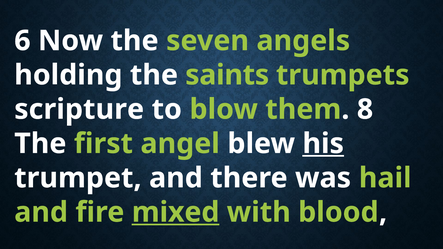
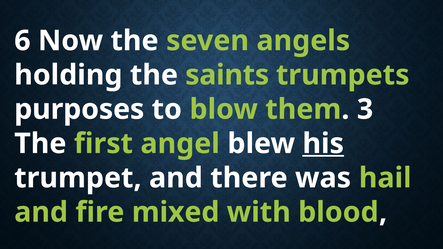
scripture: scripture -> purposes
8: 8 -> 3
mixed underline: present -> none
